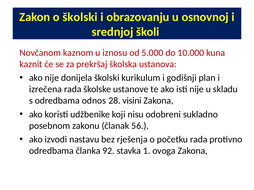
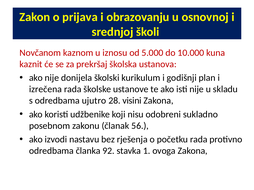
o školski: školski -> prijava
odnos: odnos -> ujutro
